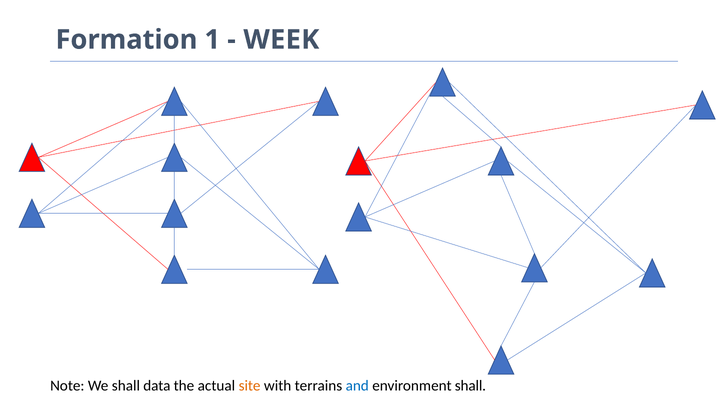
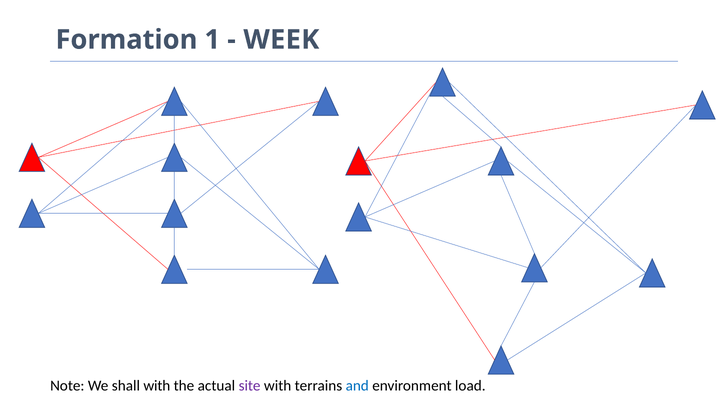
shall data: data -> with
site colour: orange -> purple
environment shall: shall -> load
